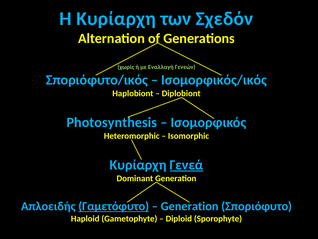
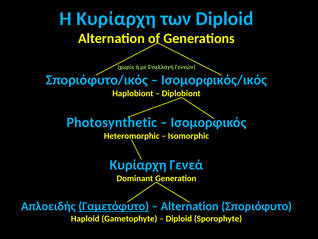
των Σχεδόν: Σχεδόν -> Diploid
Photosynthesis: Photosynthesis -> Photosynthetic
Γενεά underline: present -> none
Generation at (190, 206): Generation -> Alternation
